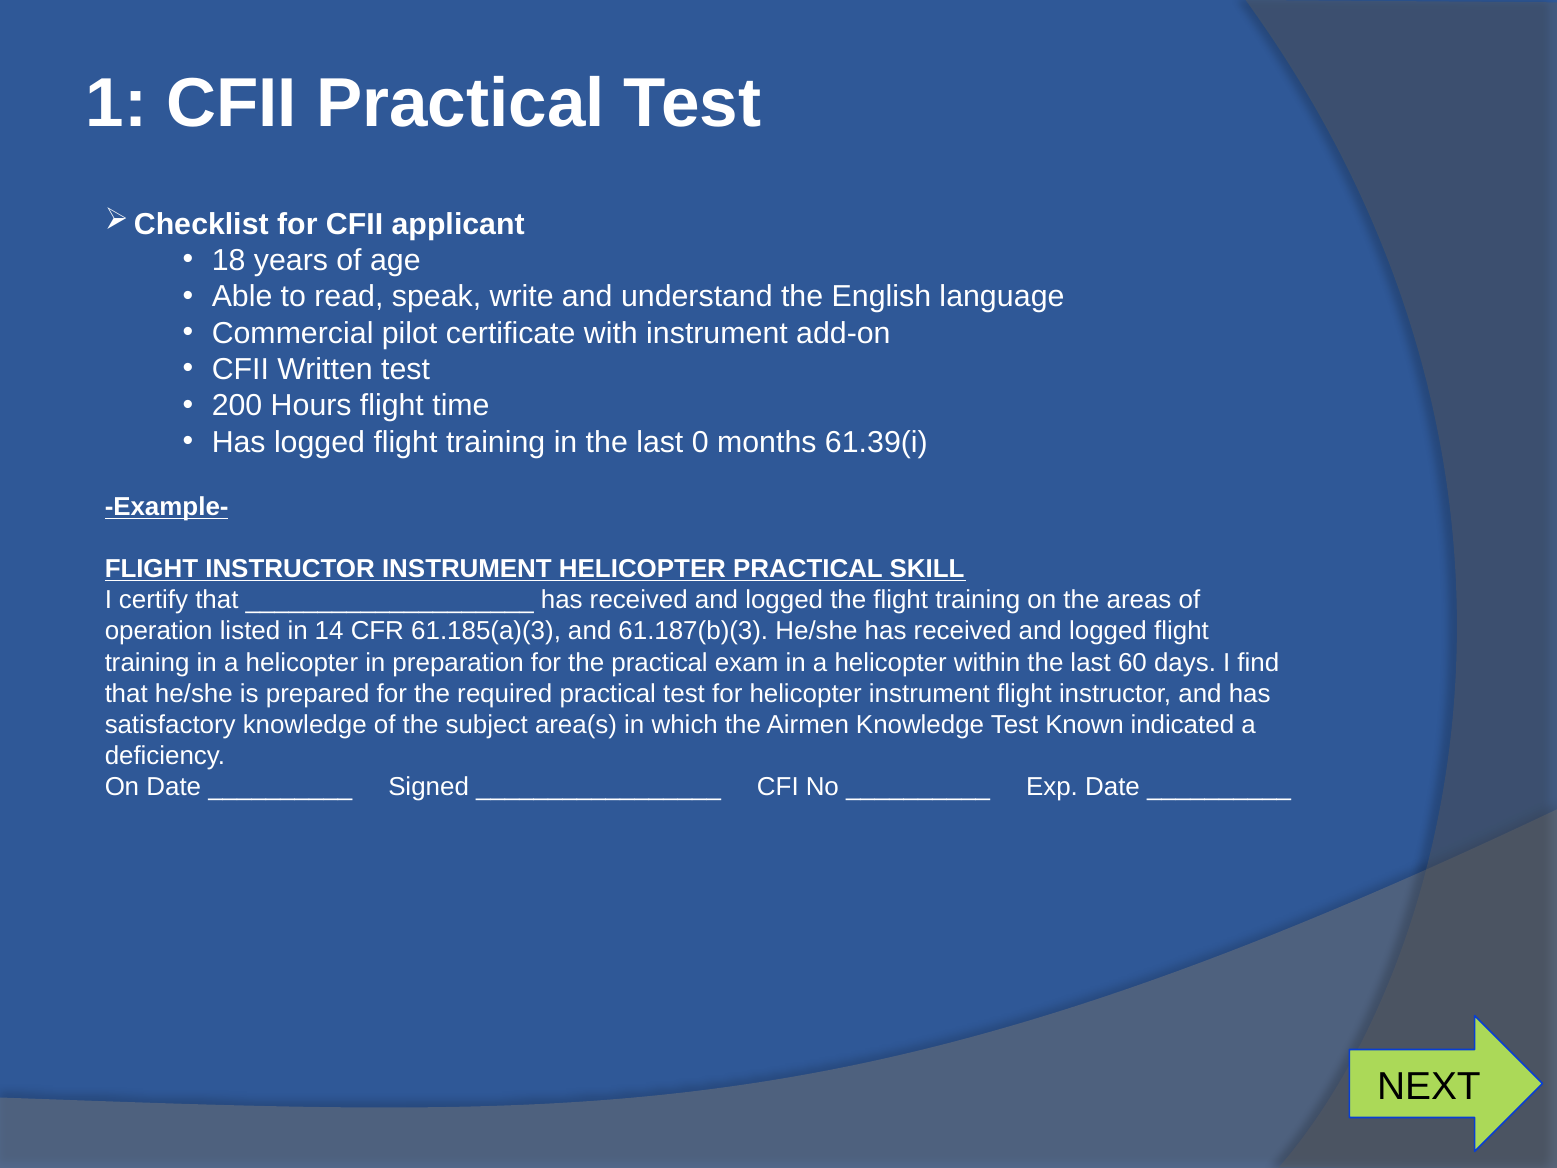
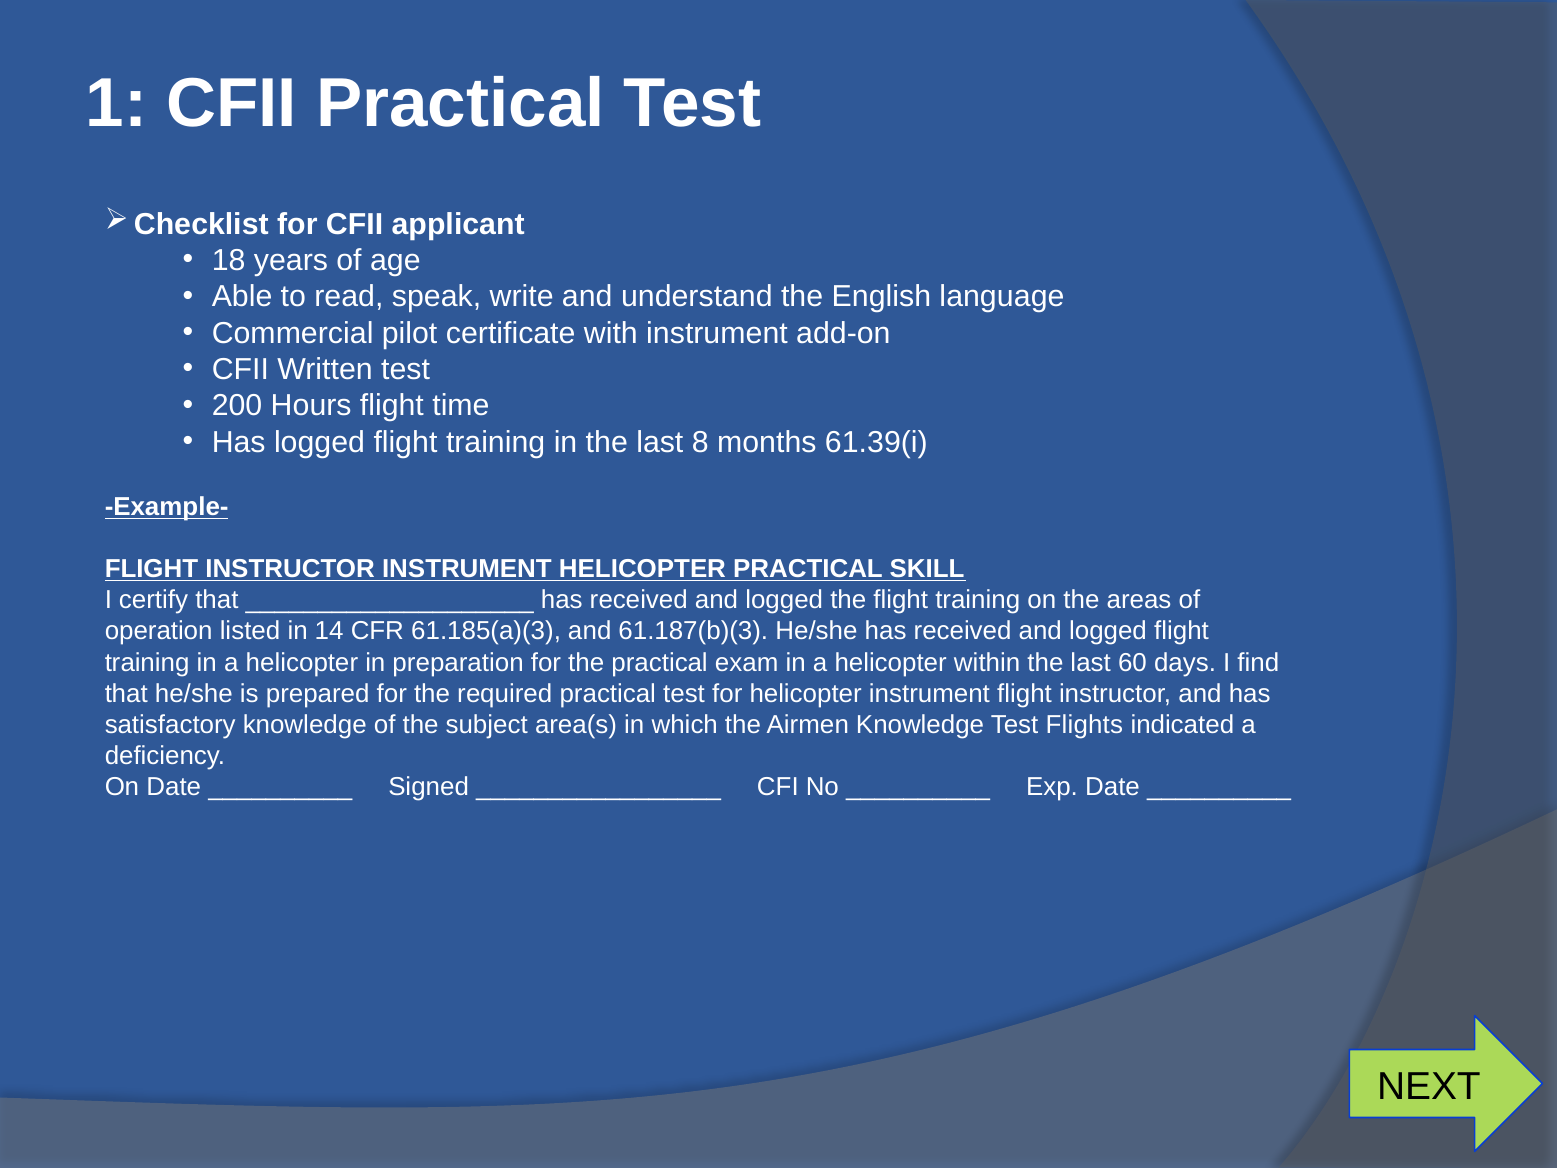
0: 0 -> 8
Known: Known -> Flights
